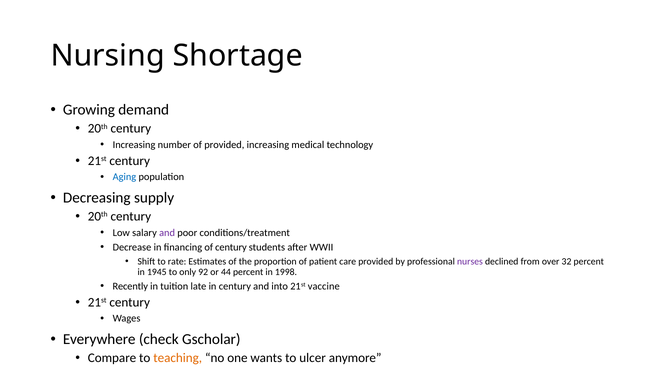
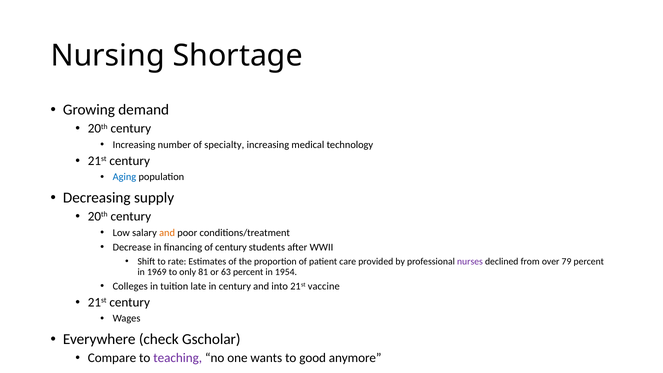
of provided: provided -> specialty
and at (167, 233) colour: purple -> orange
32: 32 -> 79
1945: 1945 -> 1969
92: 92 -> 81
44: 44 -> 63
1998: 1998 -> 1954
Recently: Recently -> Colleges
teaching colour: orange -> purple
ulcer: ulcer -> good
